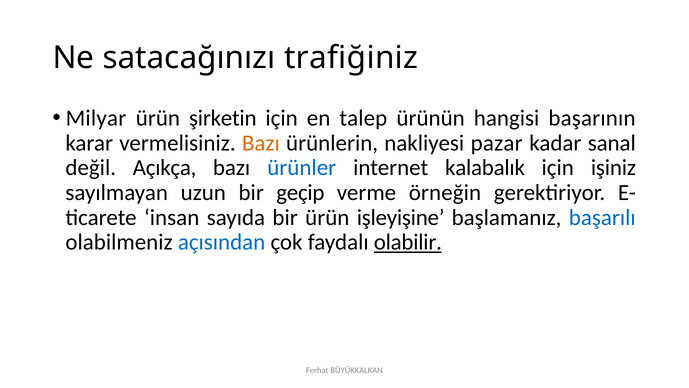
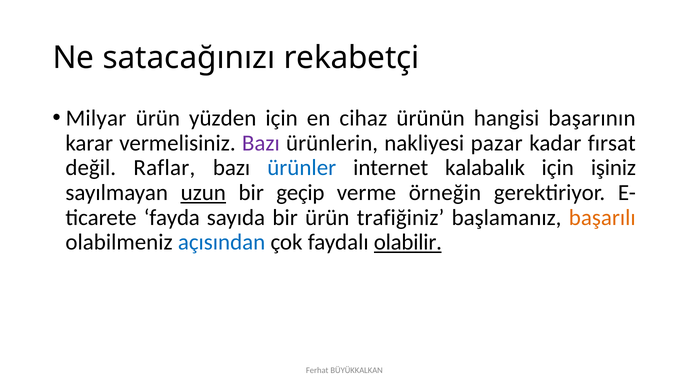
trafiğiniz: trafiğiniz -> rekabetçi
şirketin: şirketin -> yüzden
talep: talep -> cihaz
Bazı at (261, 143) colour: orange -> purple
sanal: sanal -> fırsat
Açıkça: Açıkça -> Raflar
uzun underline: none -> present
insan: insan -> fayda
işleyişine: işleyişine -> trafiğiniz
başarılı colour: blue -> orange
